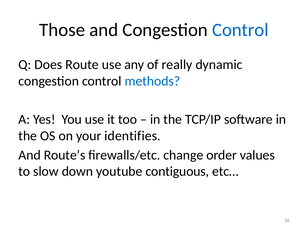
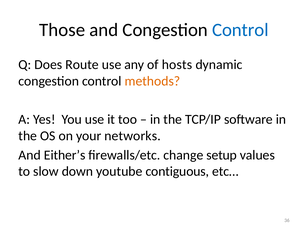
really: really -> hosts
methods colour: blue -> orange
identifies: identifies -> networks
Route’s: Route’s -> Either’s
order: order -> setup
